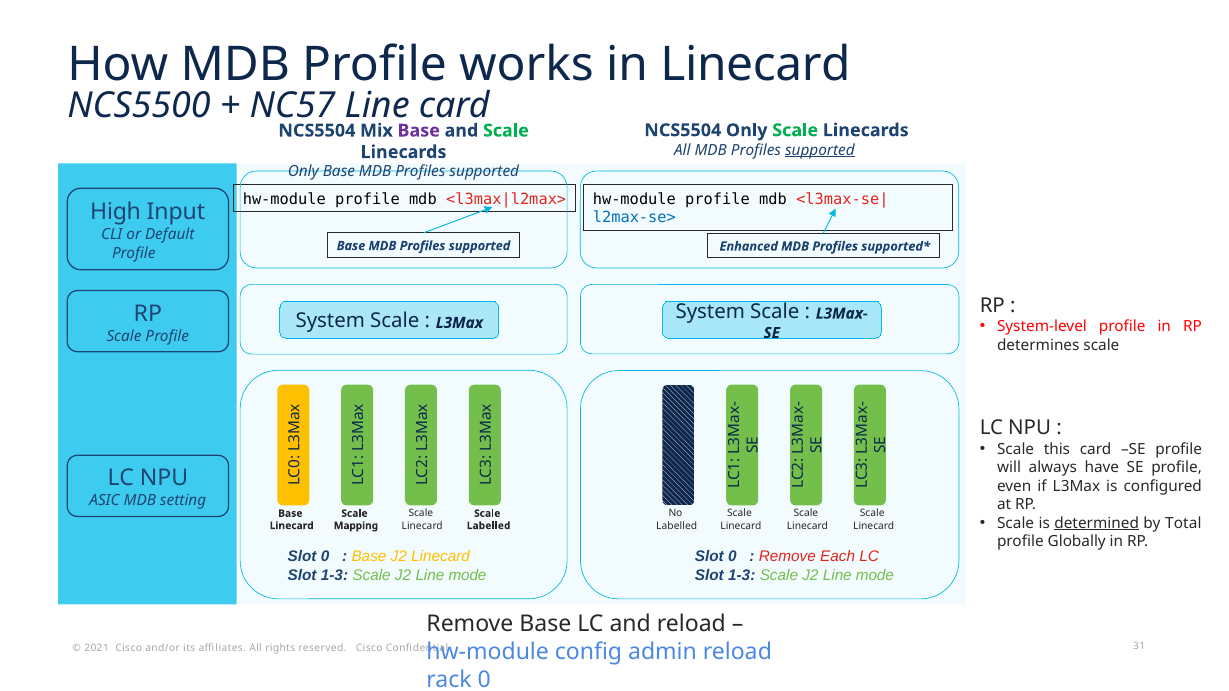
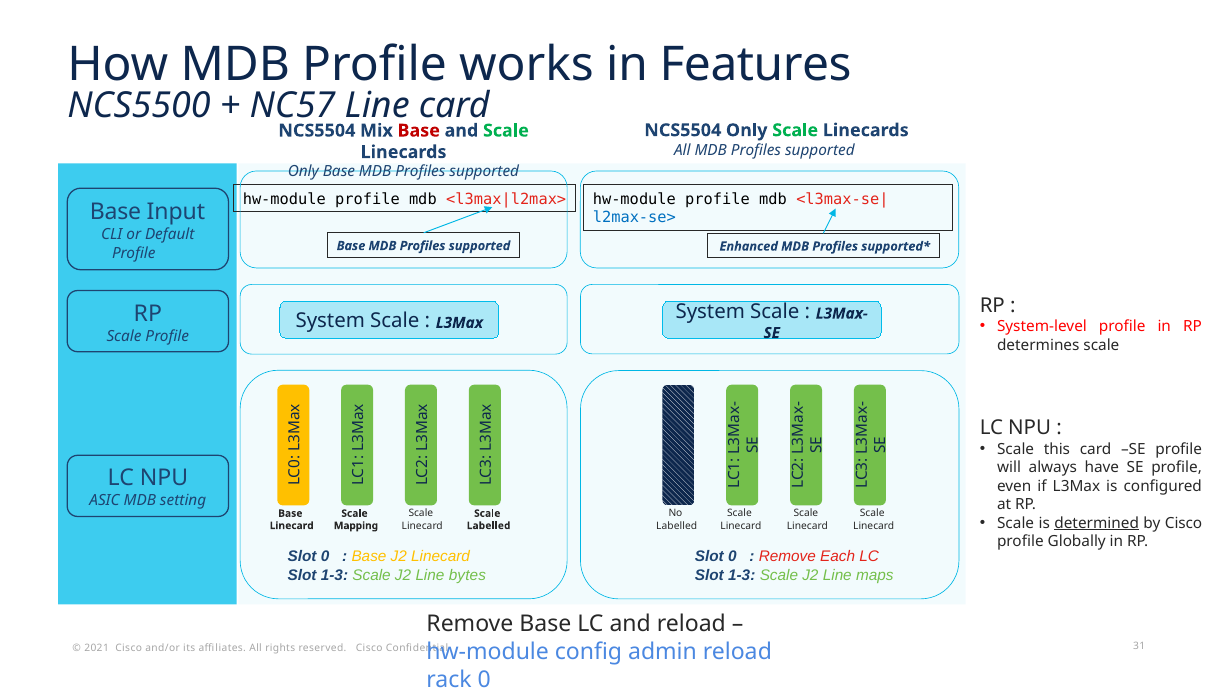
in Linecard: Linecard -> Features
Base at (419, 131) colour: purple -> red
supported at (820, 150) underline: present -> none
High at (116, 212): High -> Base
by Total: Total -> Cisco
mode at (468, 575): mode -> bytes
mode at (875, 575): mode -> maps
